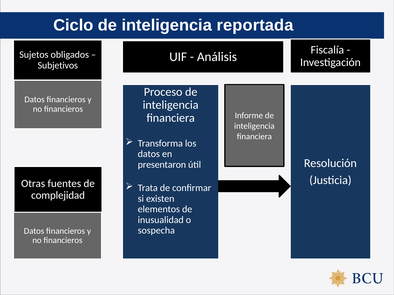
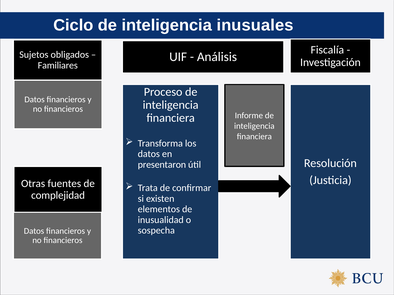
reportada: reportada -> inusuales
Subjetivos: Subjetivos -> Familiares
